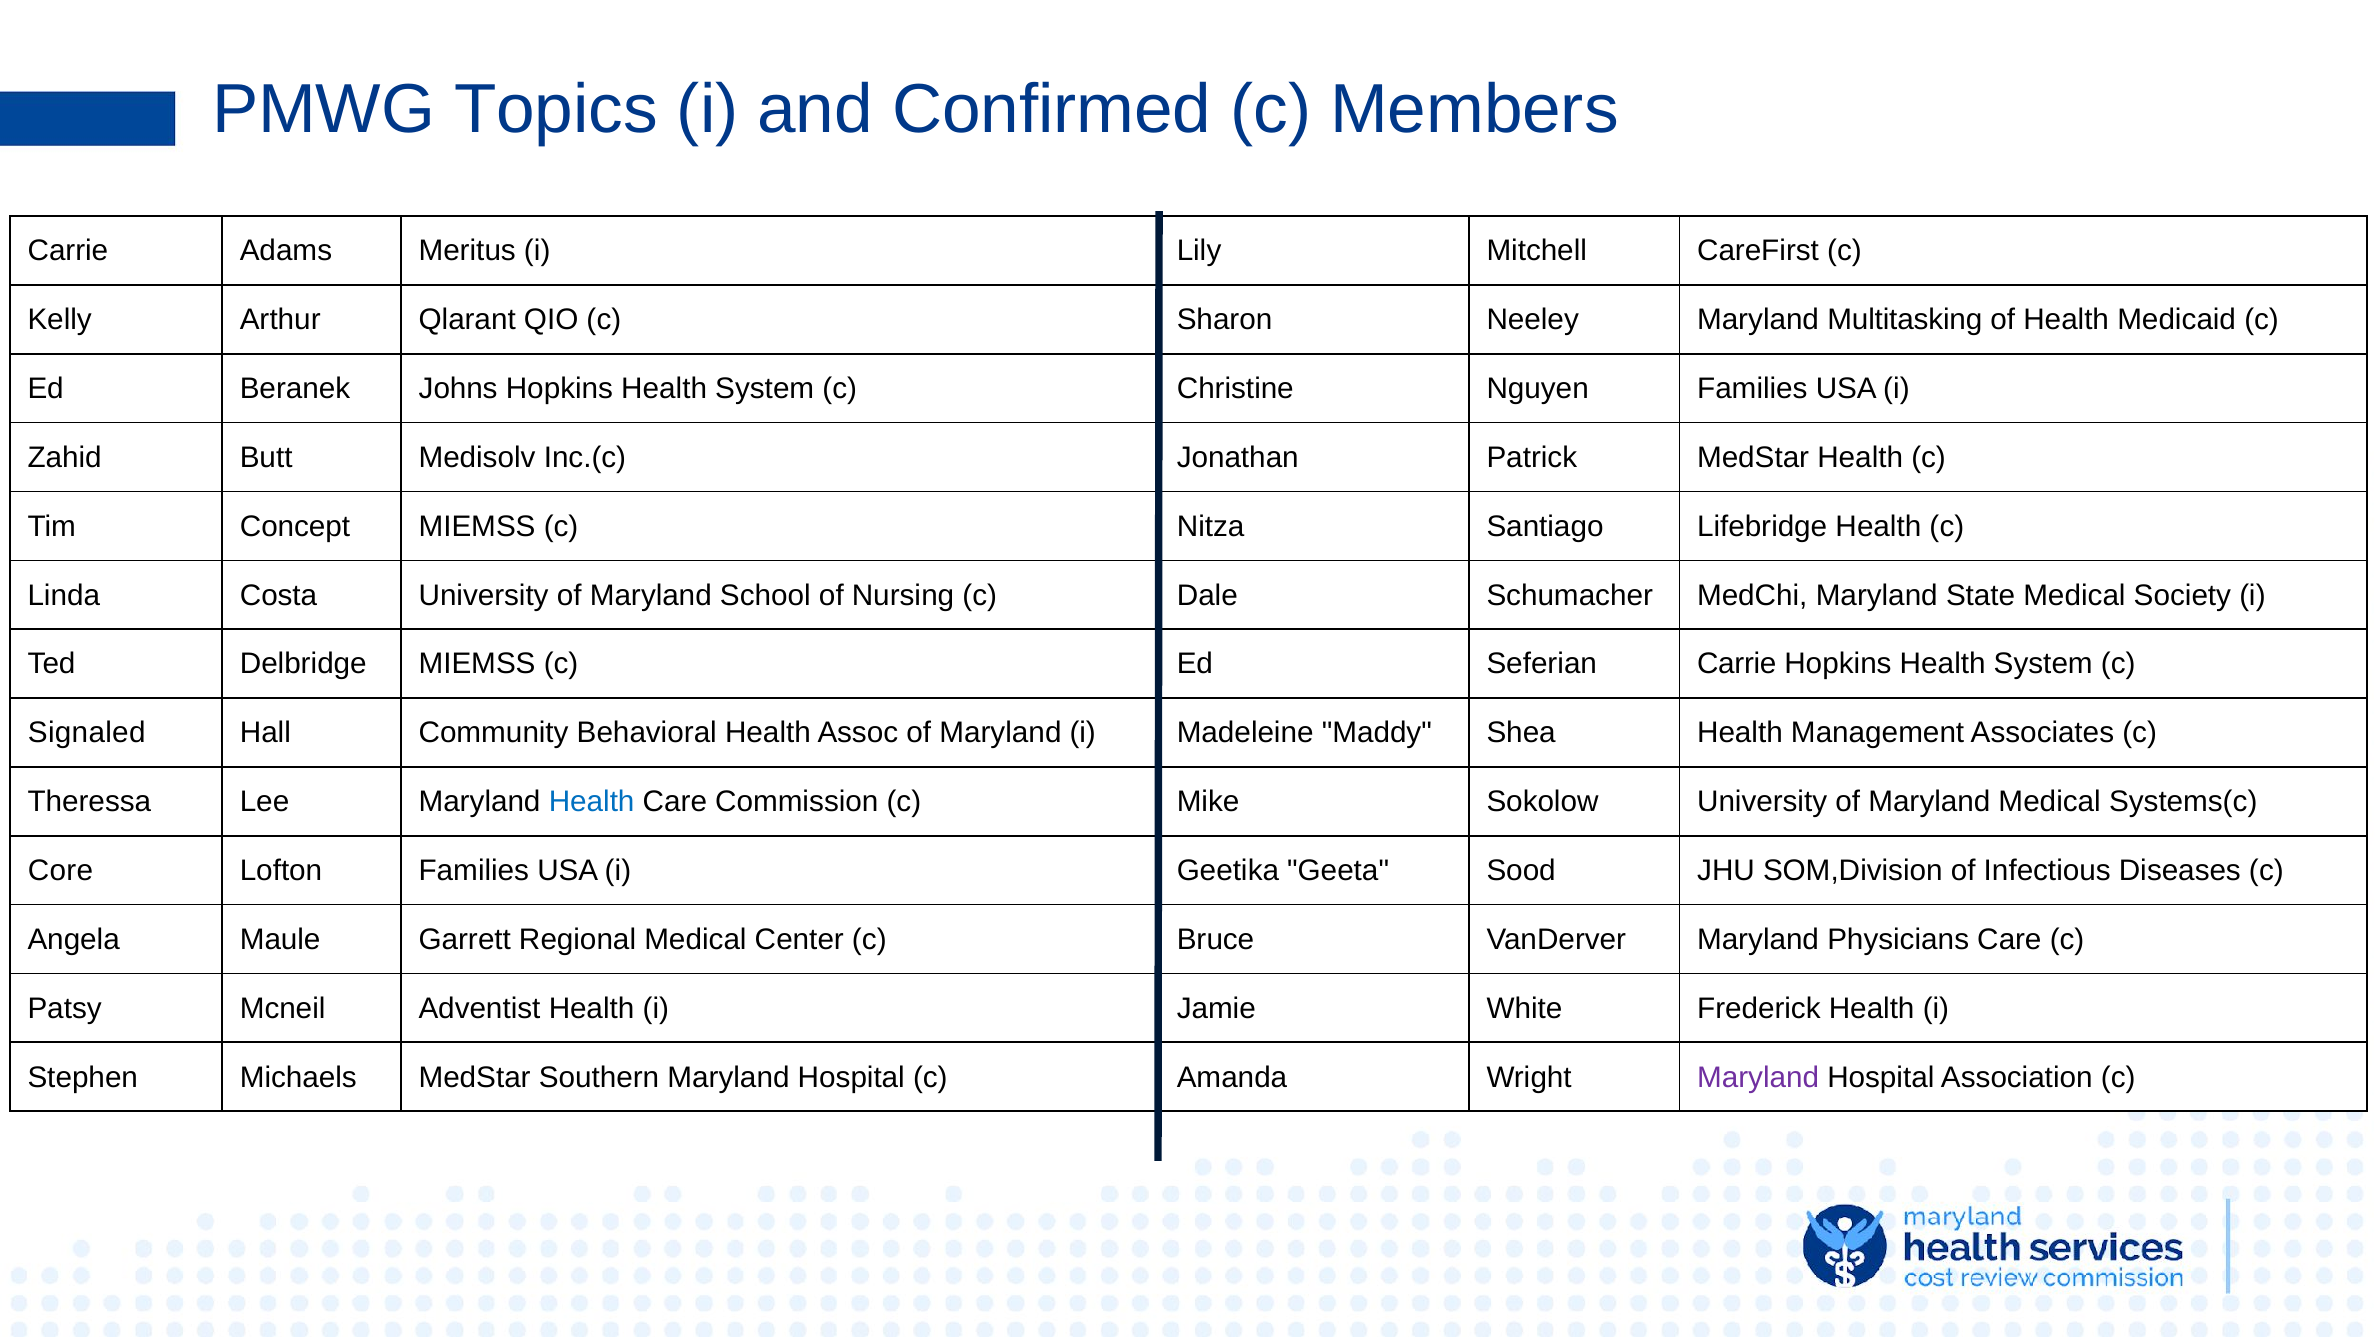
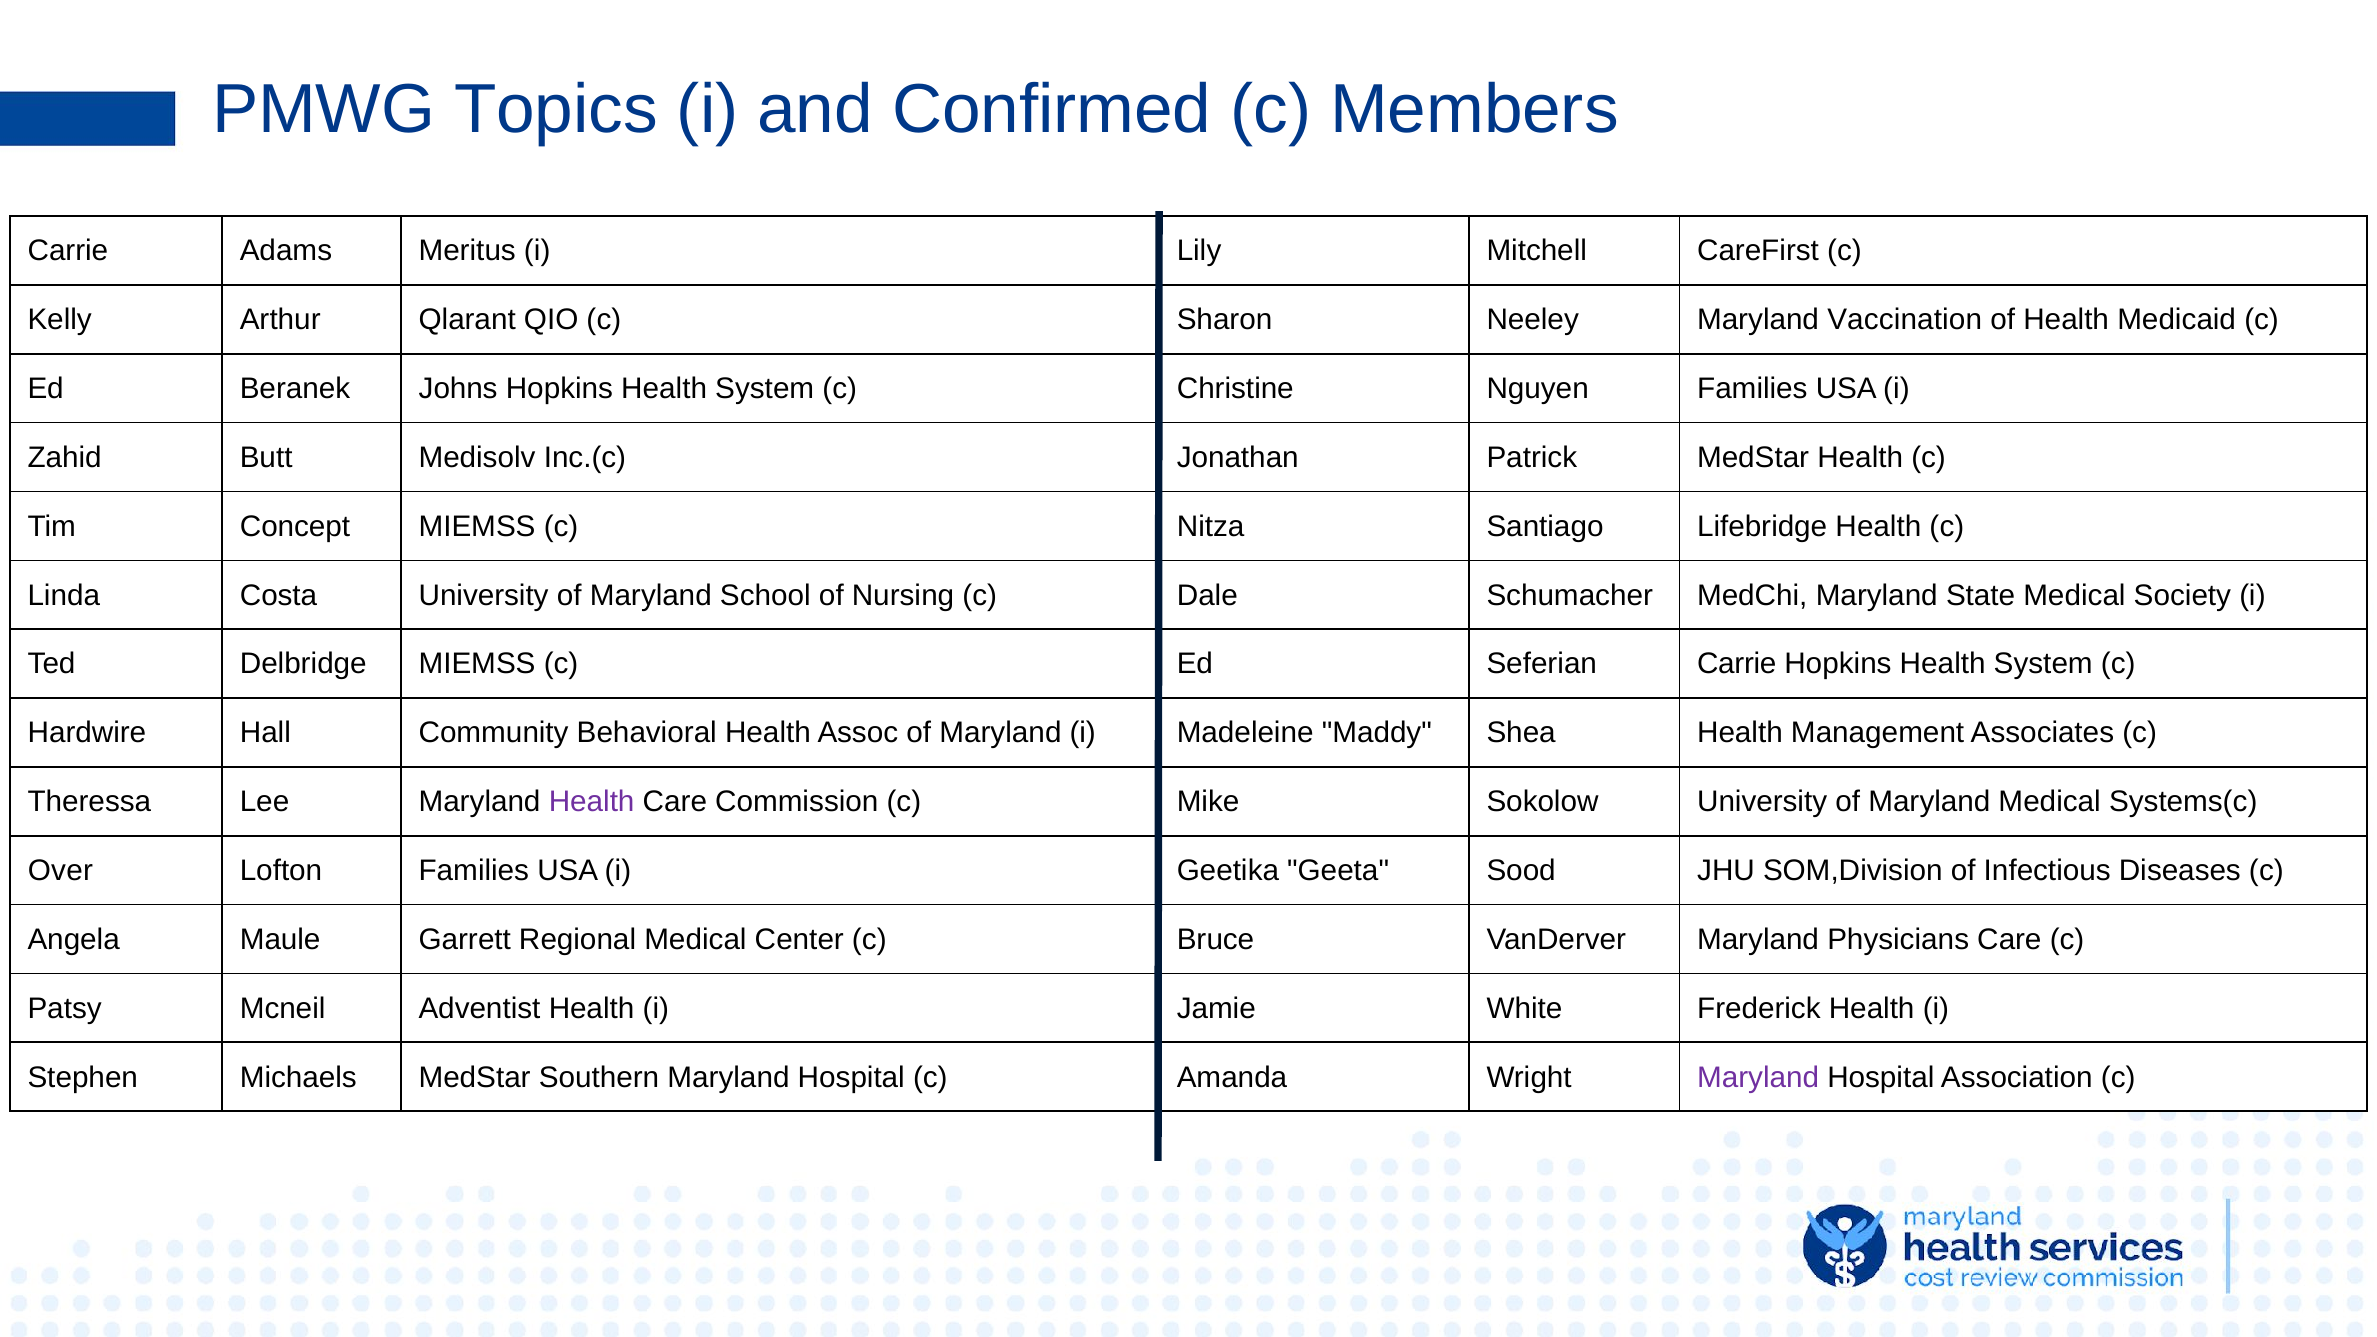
Multitasking: Multitasking -> Vaccination
Signaled: Signaled -> Hardwire
Health at (592, 802) colour: blue -> purple
Core: Core -> Over
